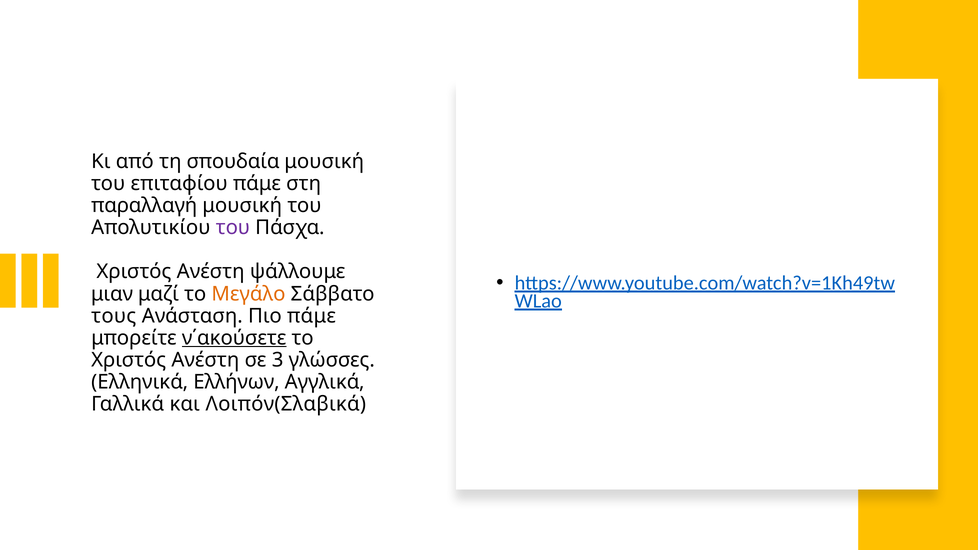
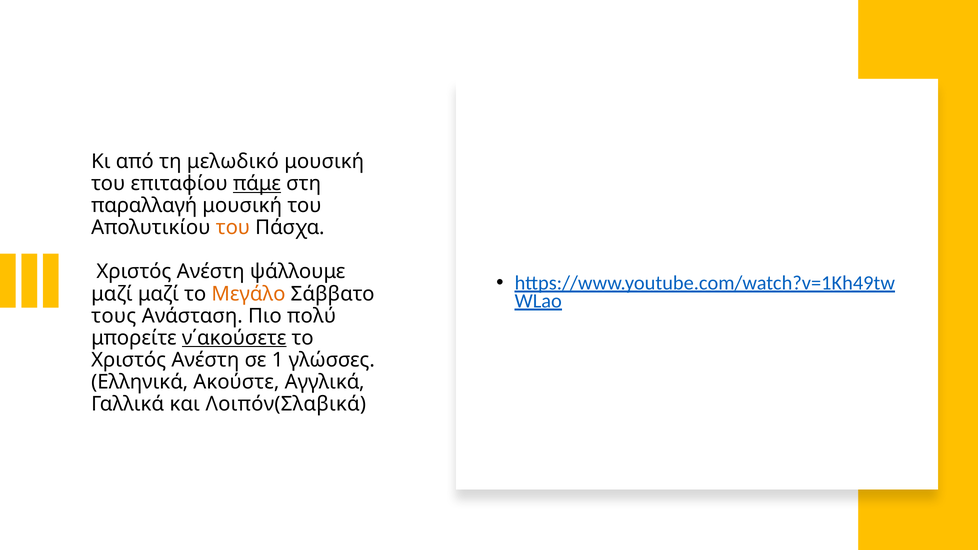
σπουδαία: σπουδαία -> μελωδικό
πάμε at (257, 184) underline: none -> present
του at (233, 228) colour: purple -> orange
μιαν at (112, 294): μιαν -> μαζί
Πιο πάμε: πάμε -> πολύ
3: 3 -> 1
Ελλήνων: Ελλήνων -> Ακούστε
